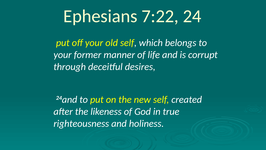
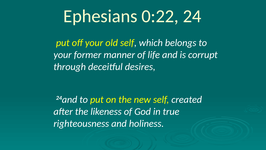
7:22: 7:22 -> 0:22
